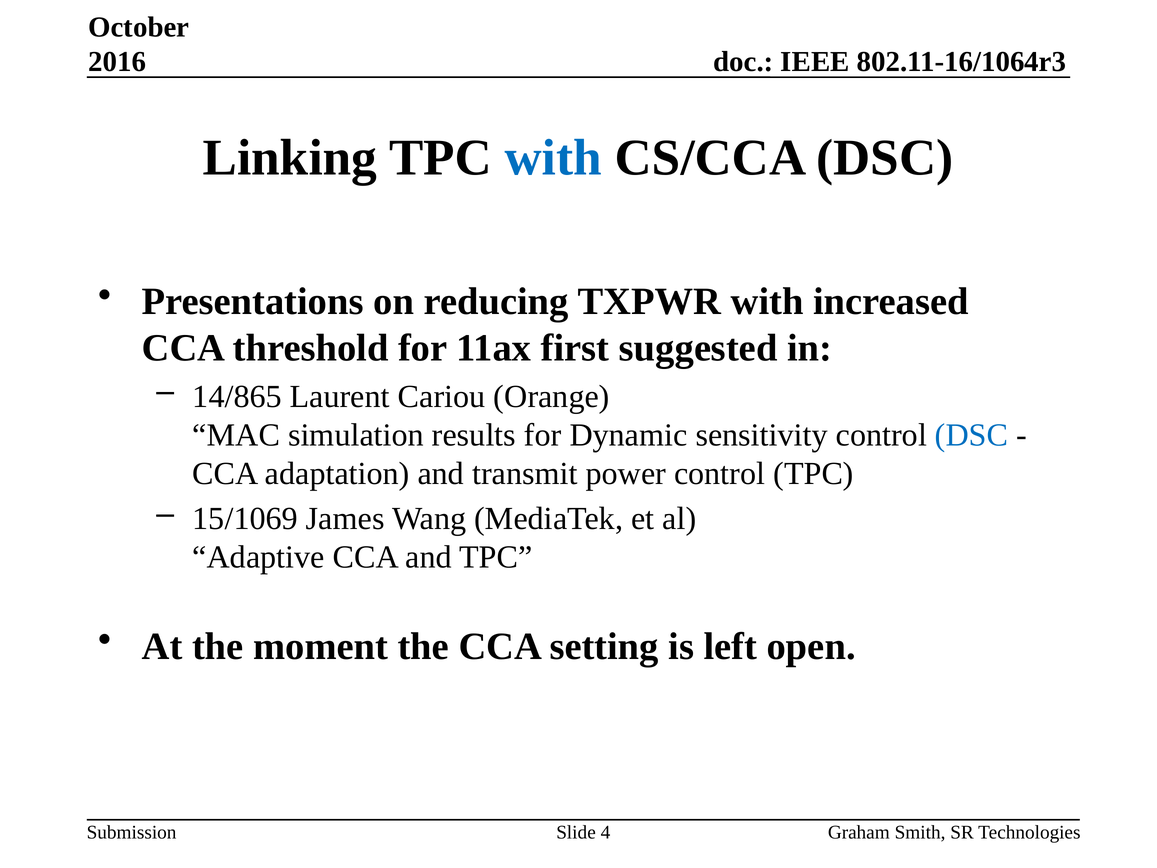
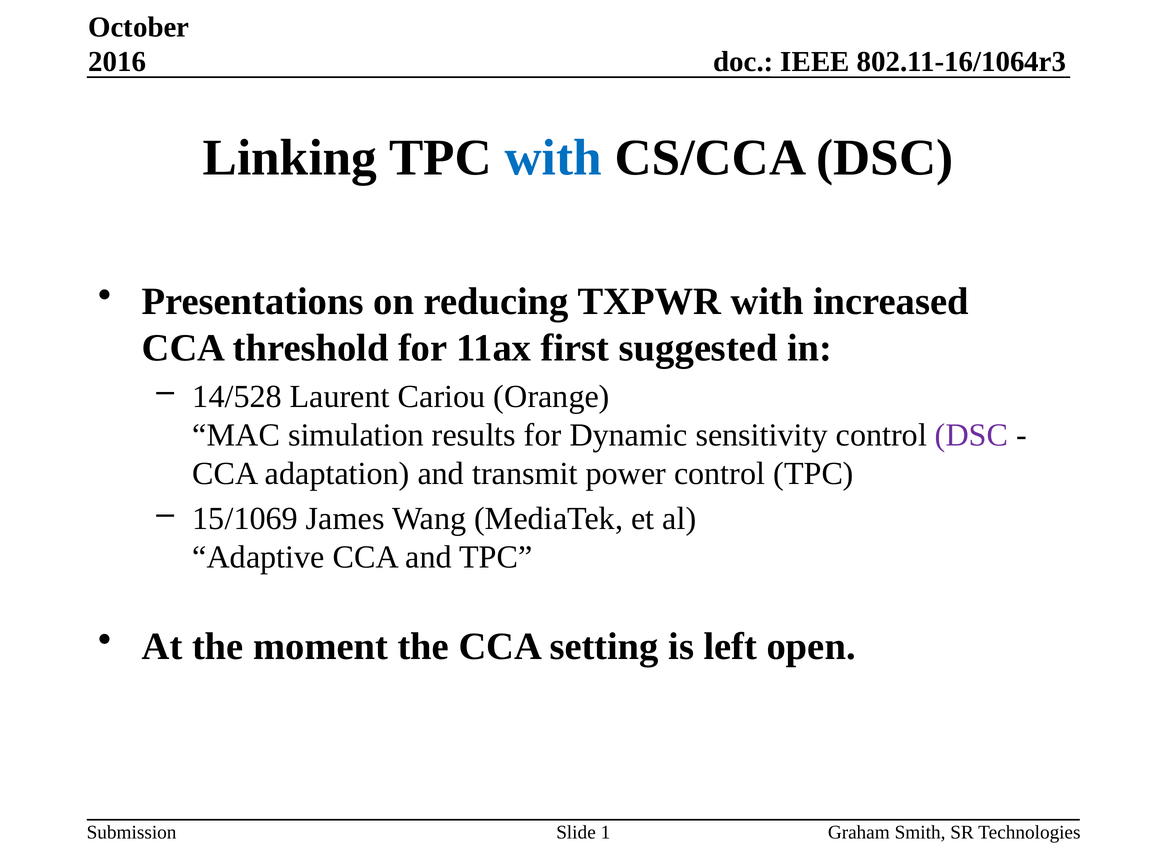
14/865: 14/865 -> 14/528
DSC at (972, 435) colour: blue -> purple
4: 4 -> 1
